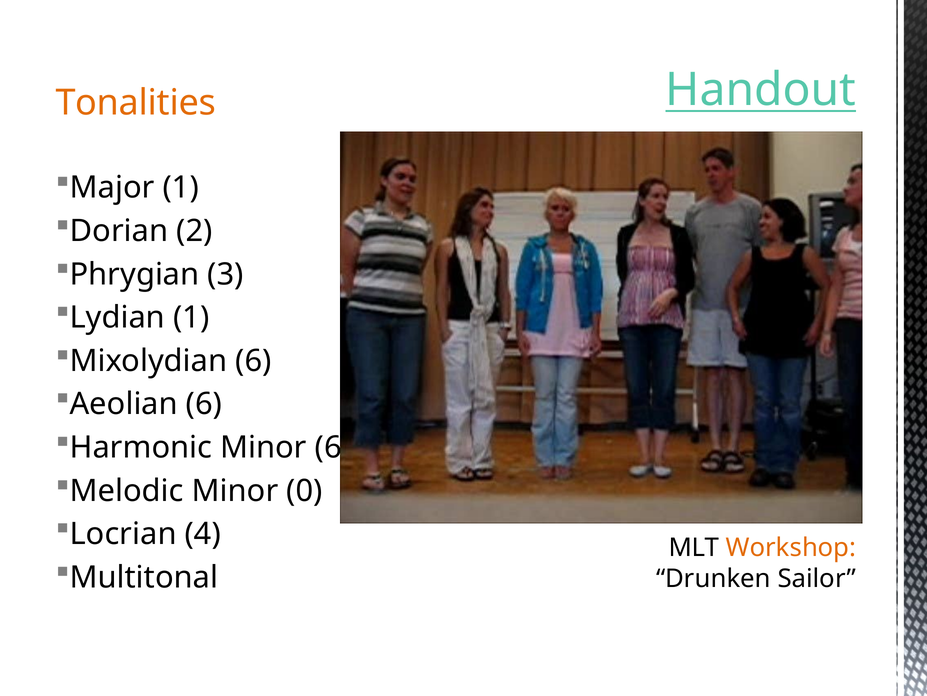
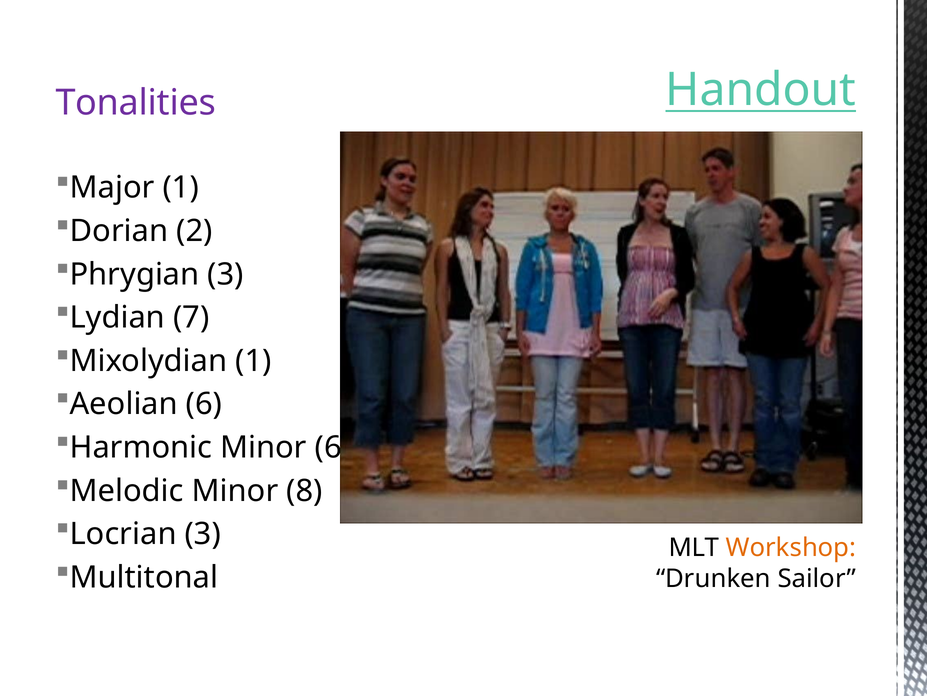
Tonalities colour: orange -> purple
Lydian 1: 1 -> 7
Mixolydian 6: 6 -> 1
0: 0 -> 8
Locrian 4: 4 -> 3
